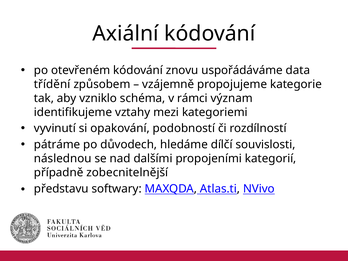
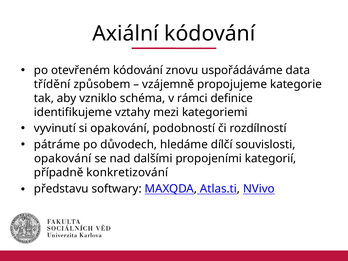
význam: význam -> definice
následnou at (63, 159): následnou -> opakování
zobecnitelnější: zobecnitelnější -> konkretizování
